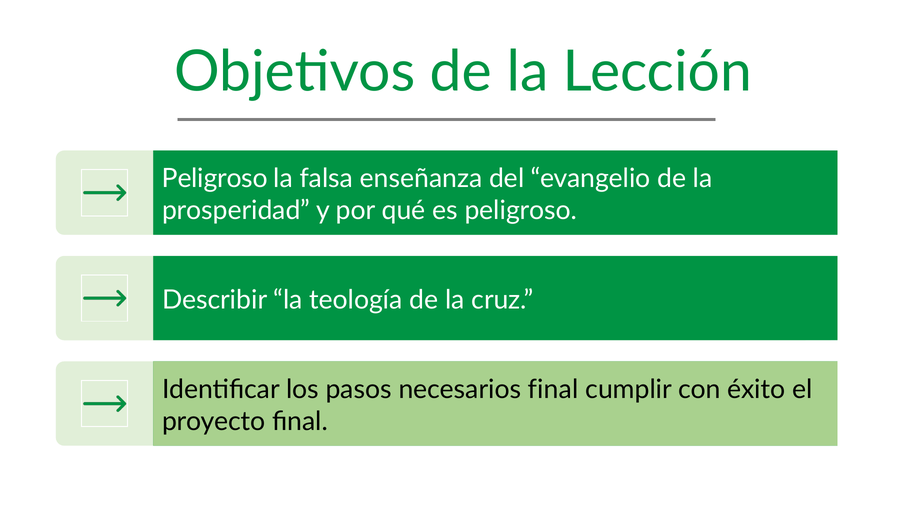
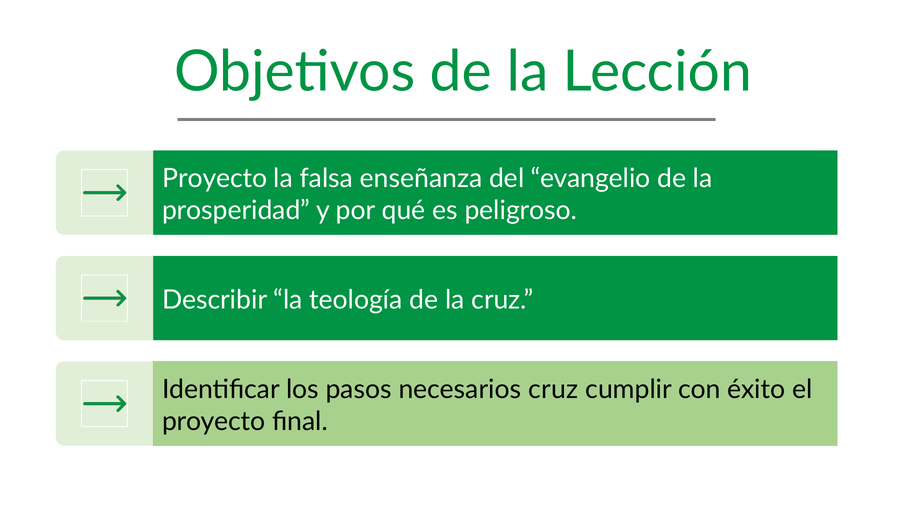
Peligroso at (215, 178): Peligroso -> Proyecto
necesarios final: final -> cruz
